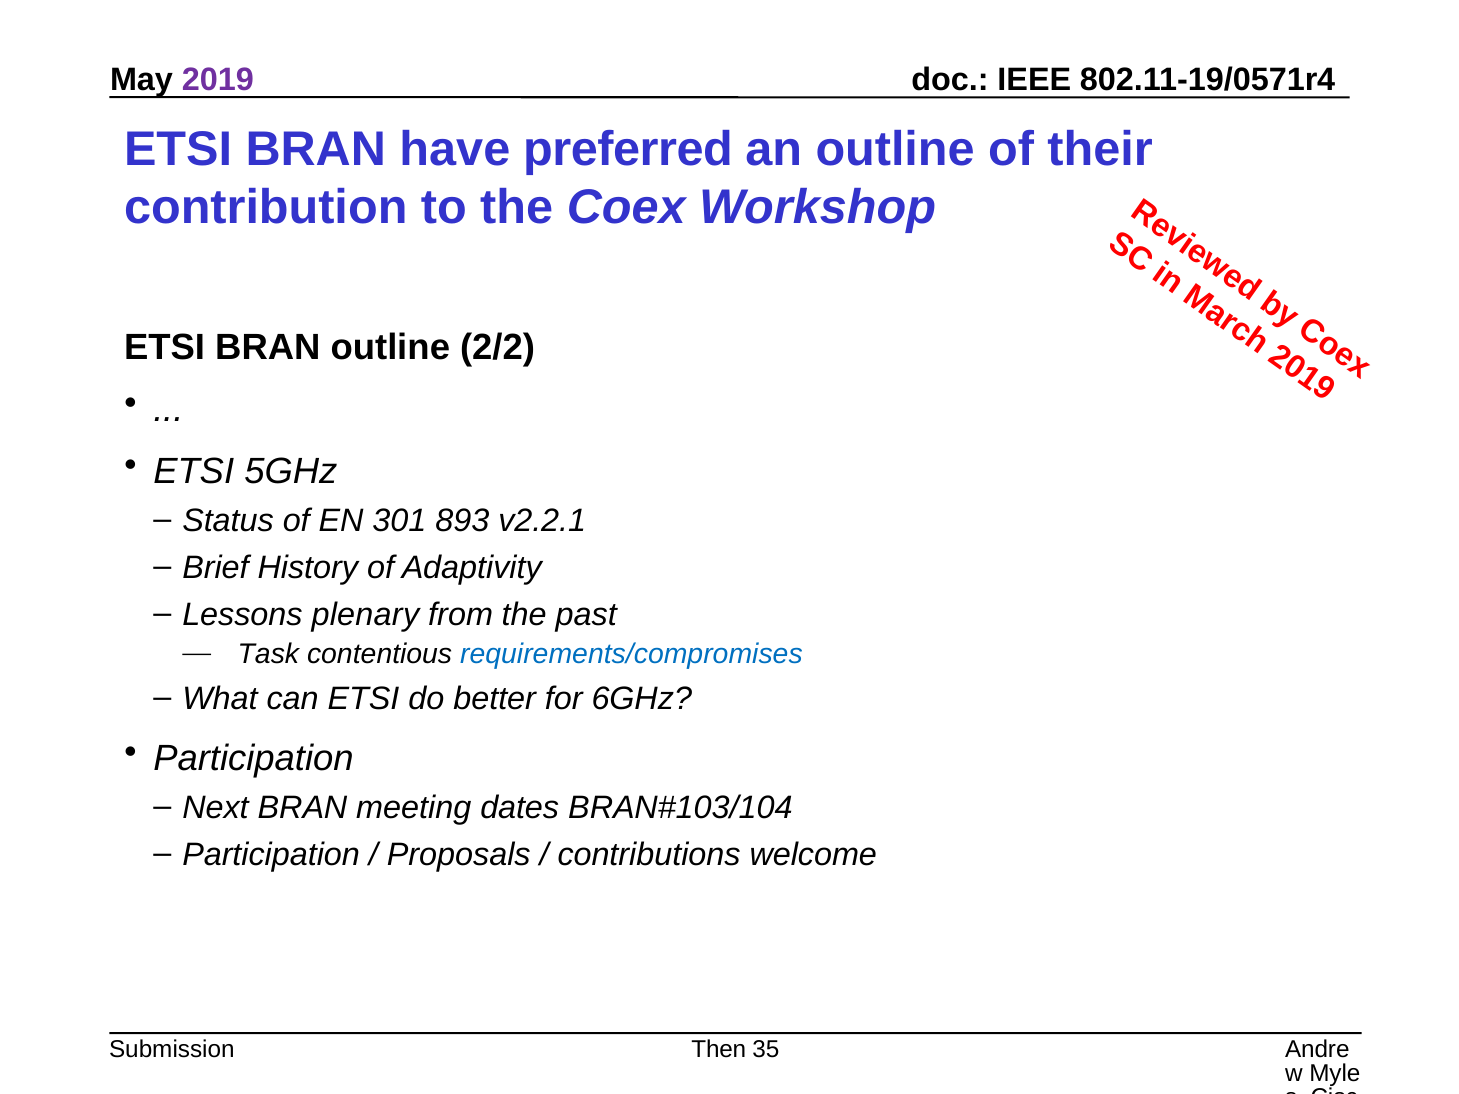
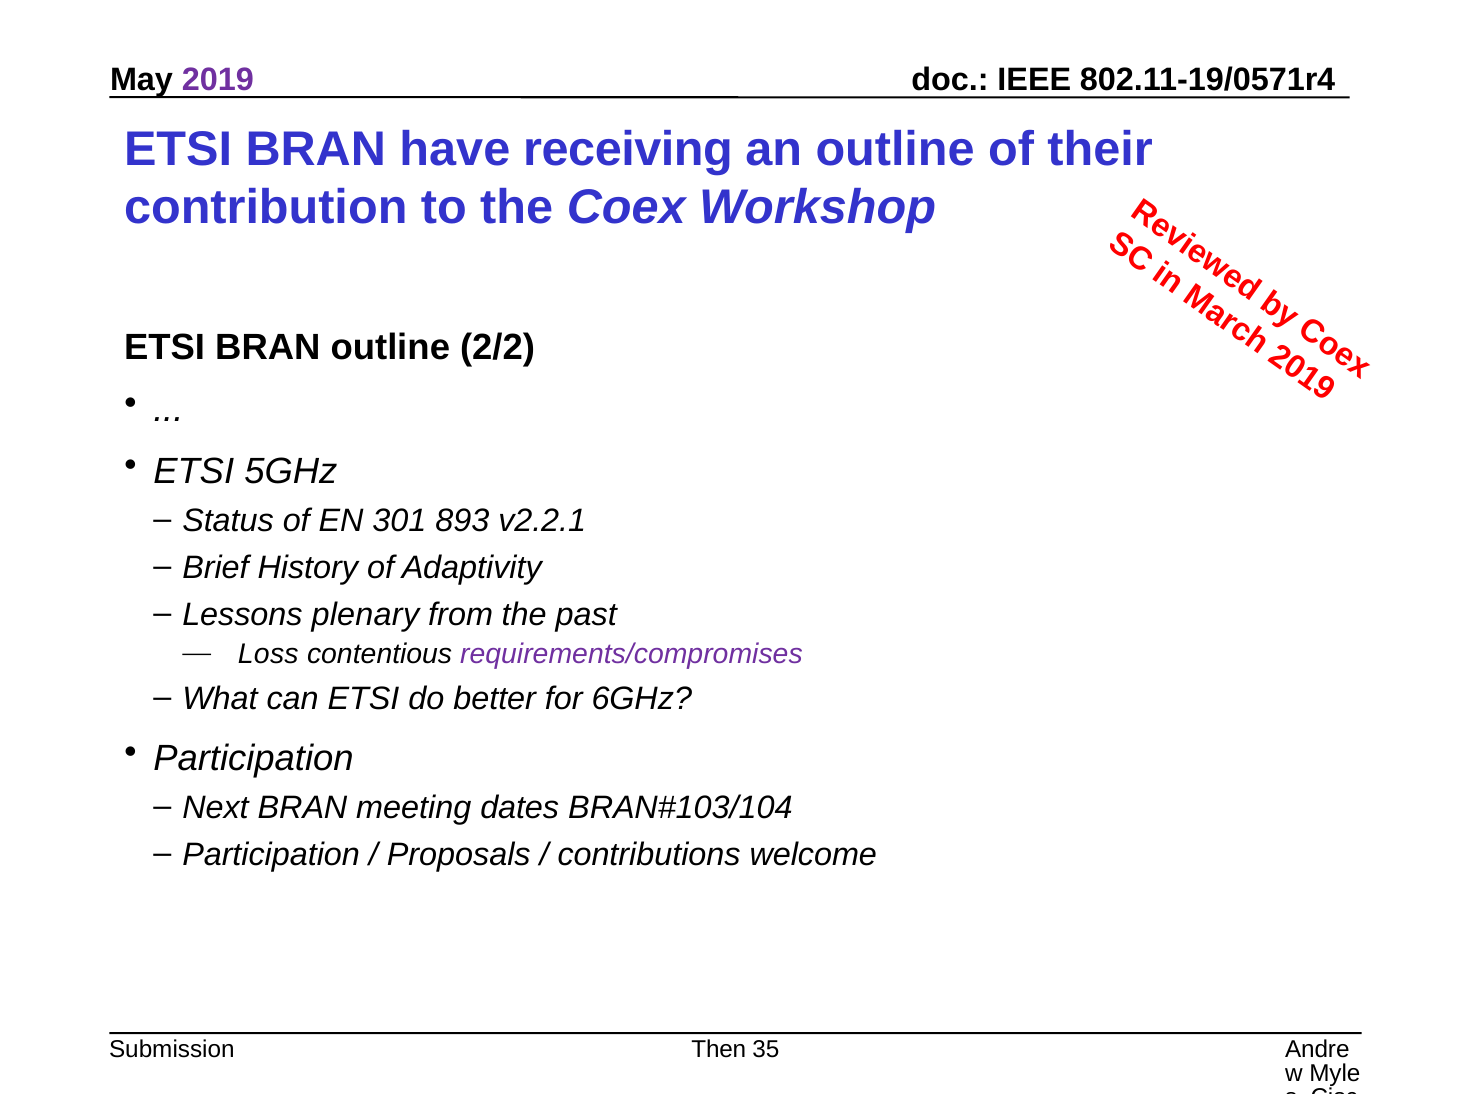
preferred: preferred -> receiving
Task: Task -> Loss
requirements/compromises colour: blue -> purple
